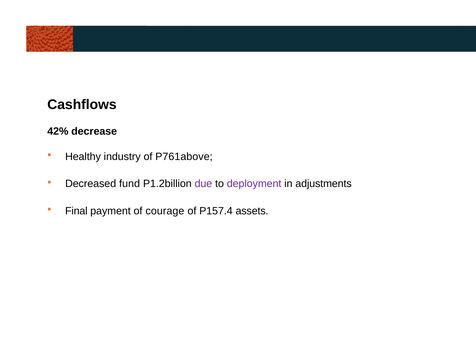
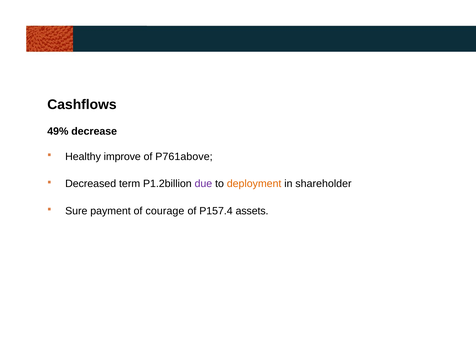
42%: 42% -> 49%
industry: industry -> improve
fund: fund -> term
deployment colour: purple -> orange
adjustments: adjustments -> shareholder
Final: Final -> Sure
